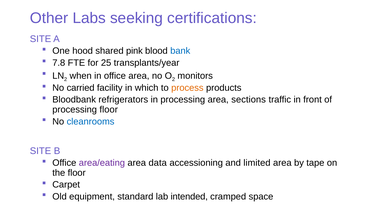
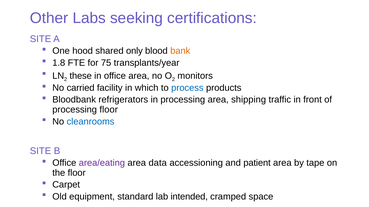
pink: pink -> only
bank colour: blue -> orange
7.8: 7.8 -> 1.8
25: 25 -> 75
when: when -> these
process colour: orange -> blue
sections: sections -> shipping
limited: limited -> patient
